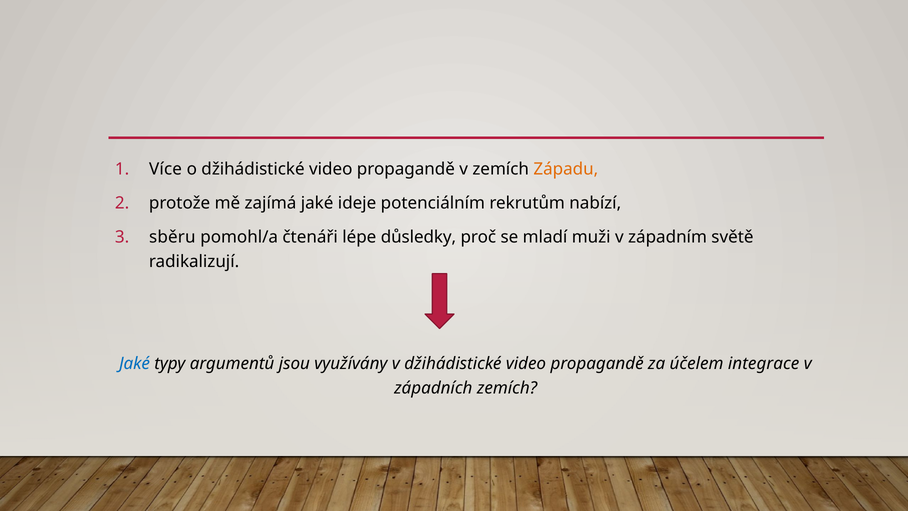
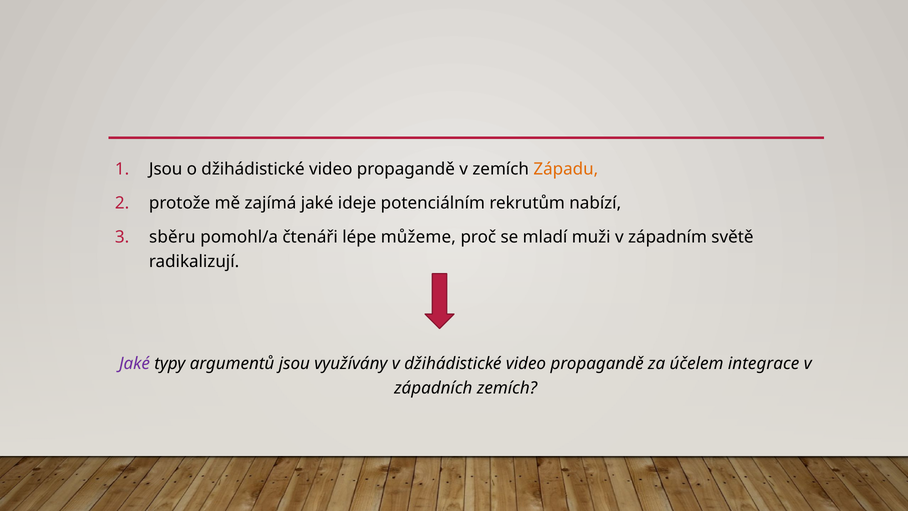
Více at (166, 169): Více -> Jsou
důsledky: důsledky -> můžeme
Jaké at (134, 363) colour: blue -> purple
